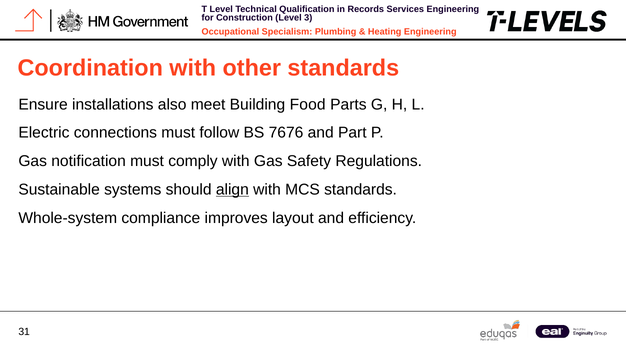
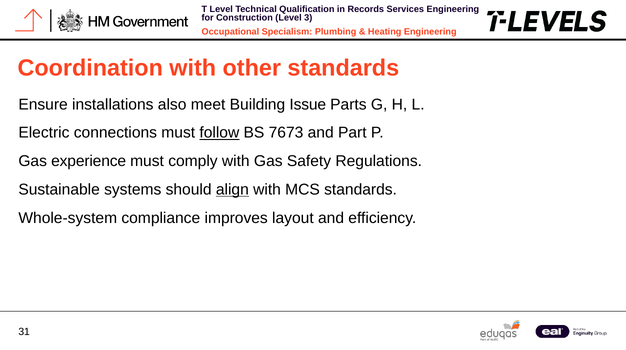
Food: Food -> Issue
follow underline: none -> present
7676: 7676 -> 7673
notification: notification -> experience
